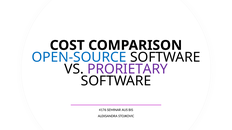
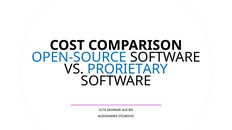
PRORIETARY colour: purple -> blue
